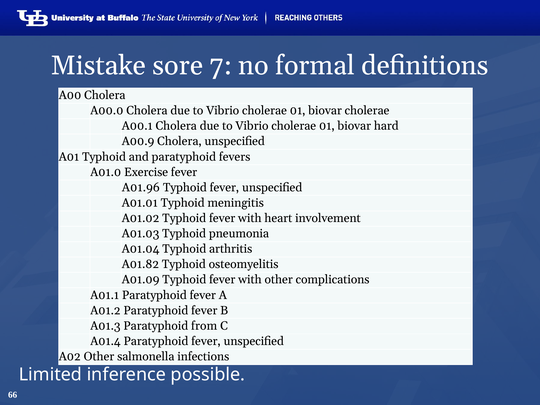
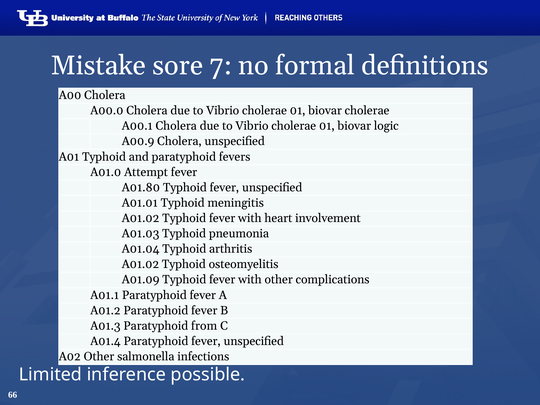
hard: hard -> logic
Exercise: Exercise -> Attempt
A01.96: A01.96 -> A01.80
A01.82 at (140, 264): A01.82 -> A01.02
